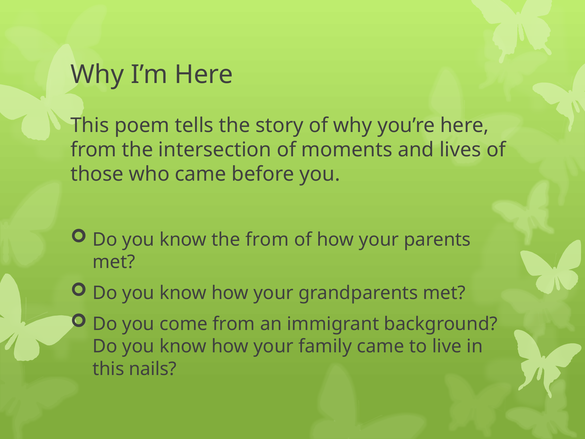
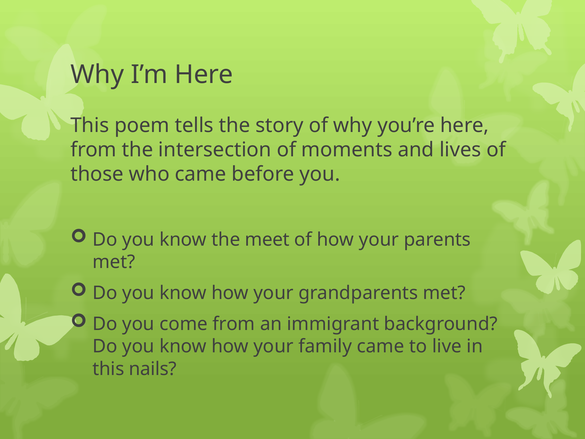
the from: from -> meet
